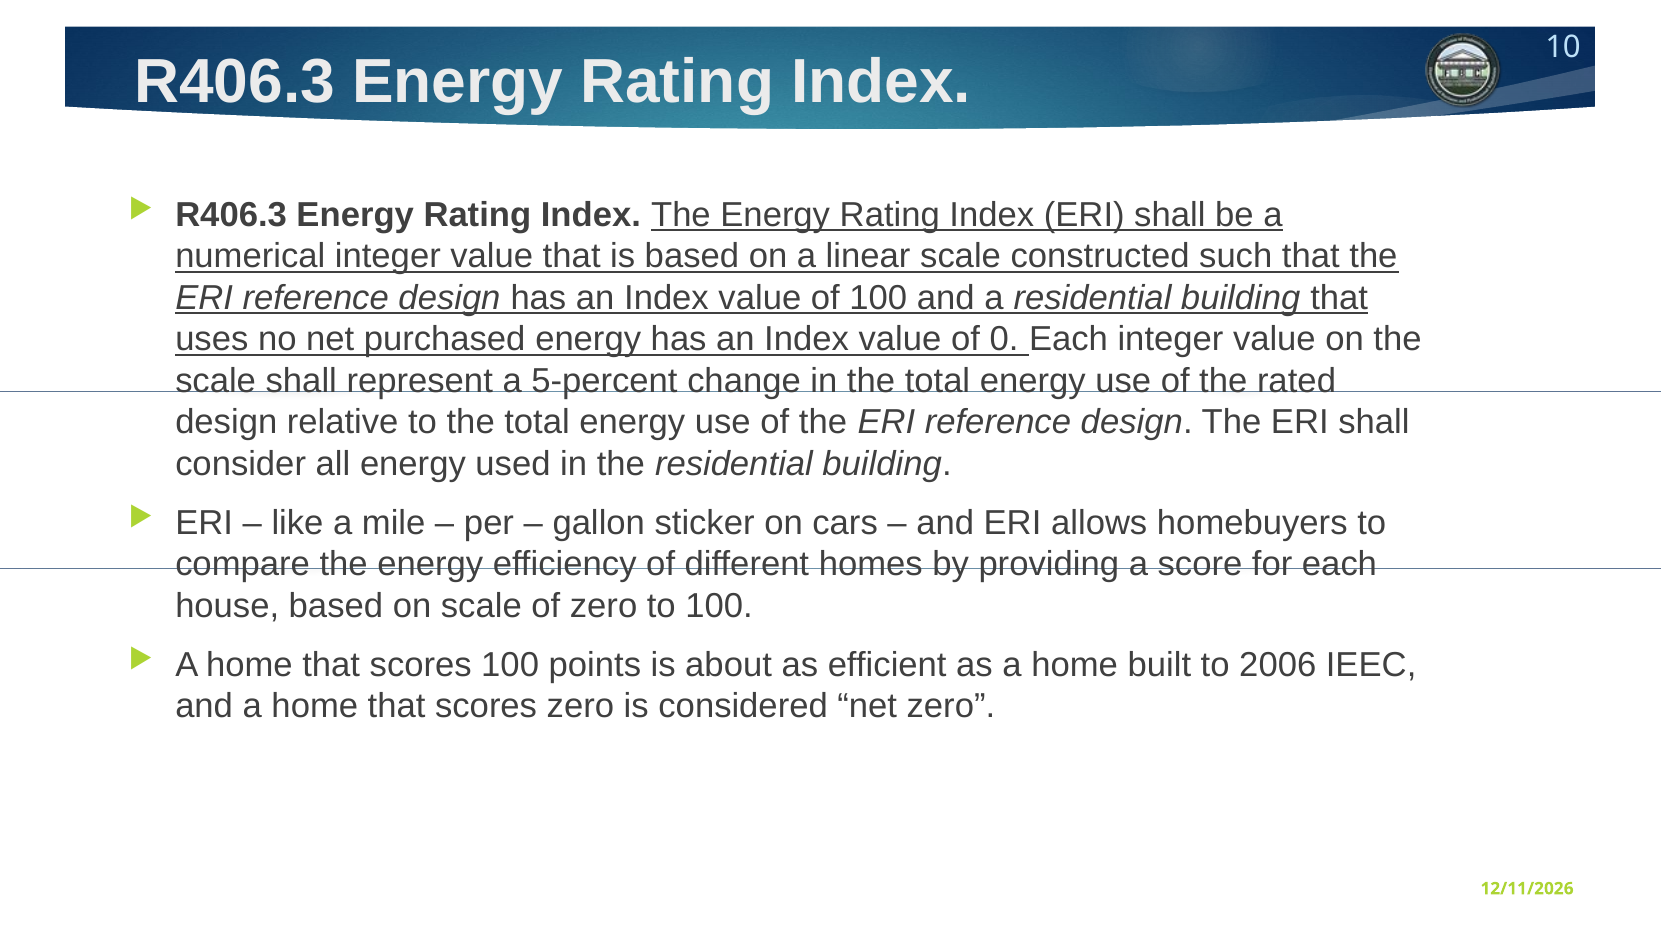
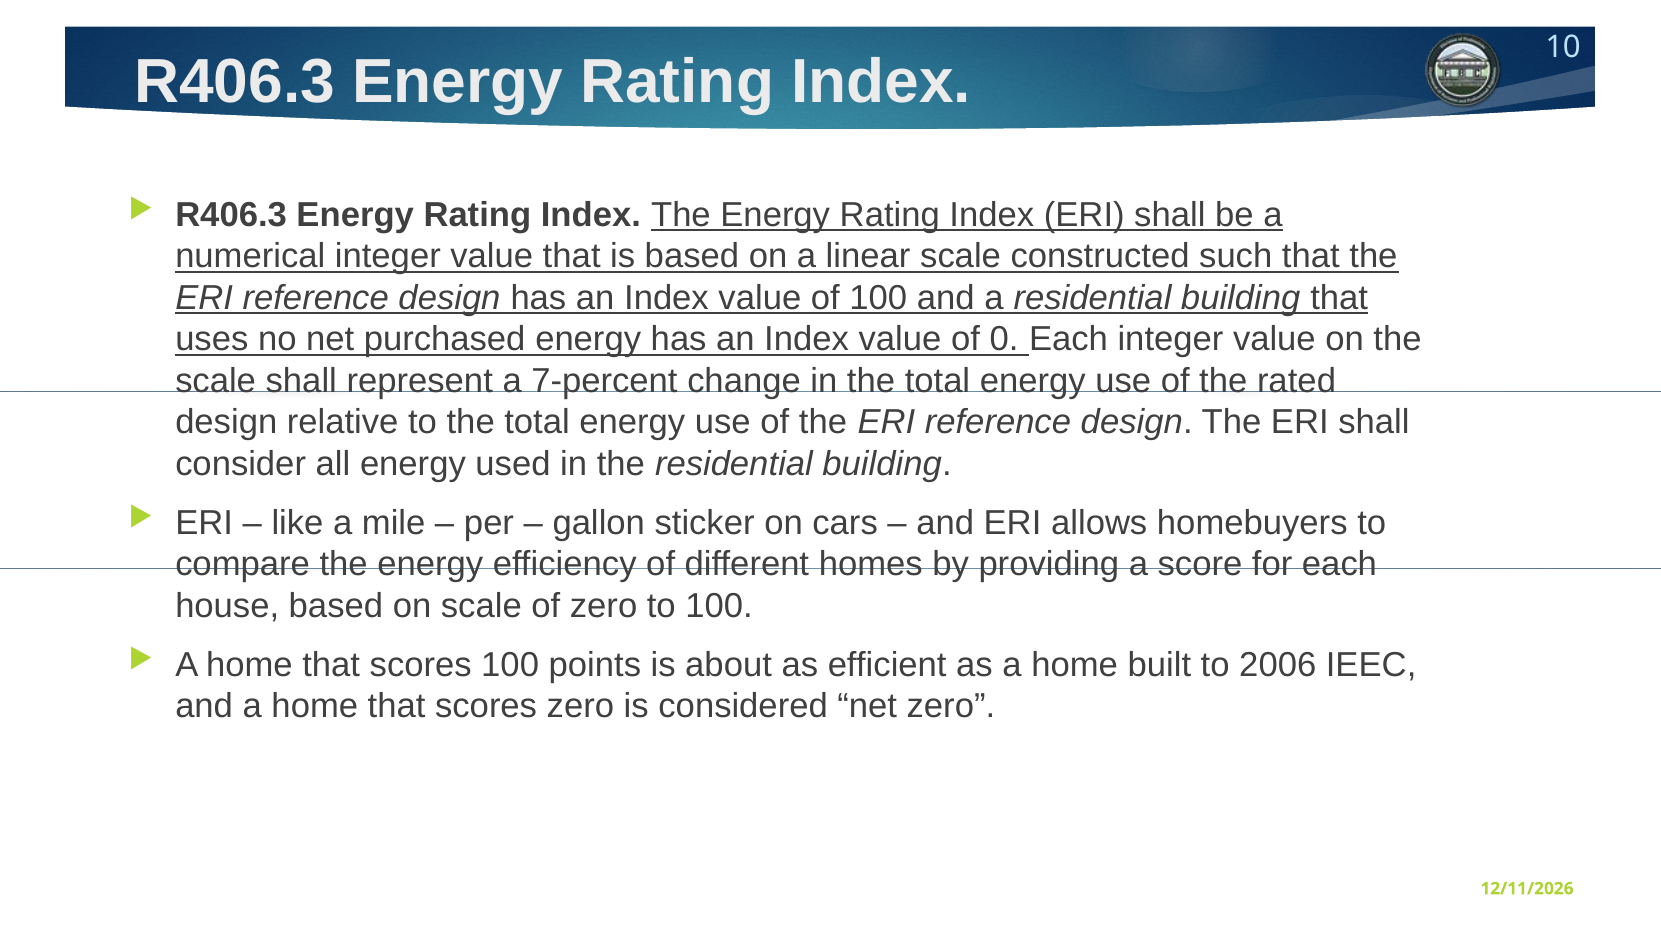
5-percent: 5-percent -> 7-percent
